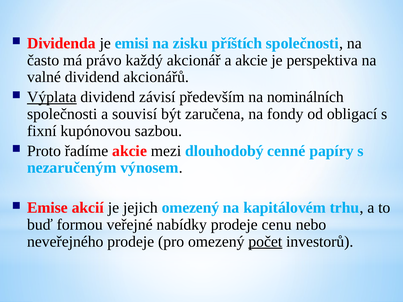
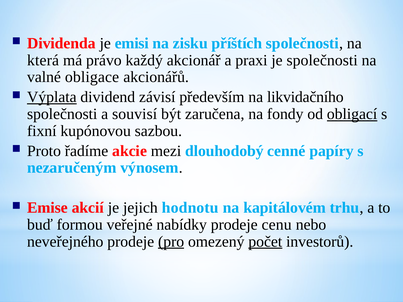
často: často -> která
a akcie: akcie -> praxi
je perspektiva: perspektiva -> společnosti
valné dividend: dividend -> obligace
nominálních: nominálních -> likvidačního
obligací underline: none -> present
jejich omezený: omezený -> hodnotu
pro underline: none -> present
